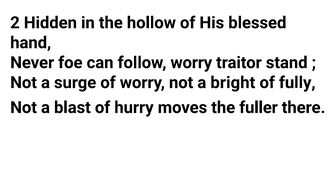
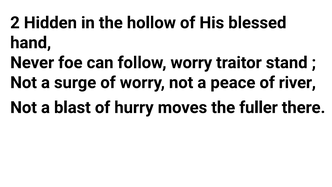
bright: bright -> peace
fully: fully -> river
